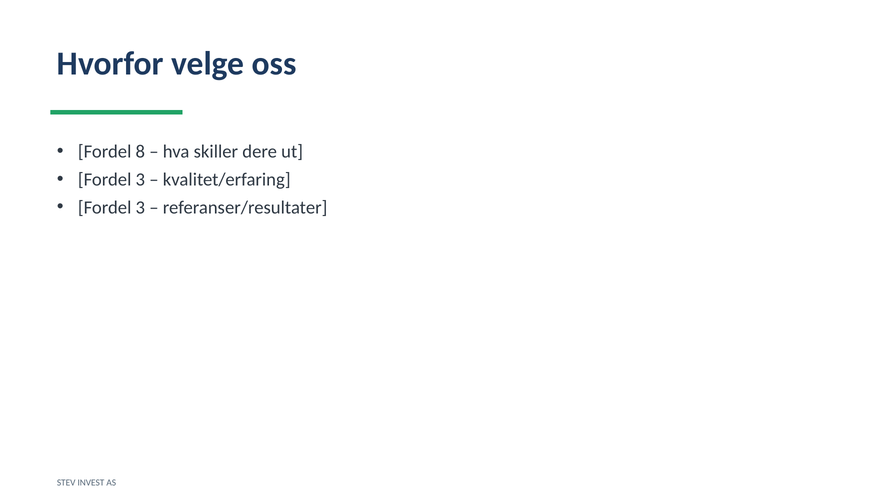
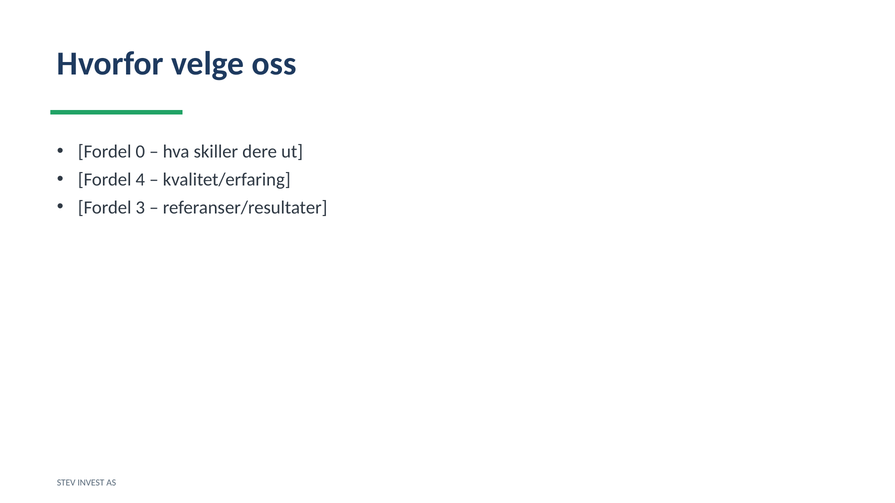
8: 8 -> 0
3 at (140, 180): 3 -> 4
